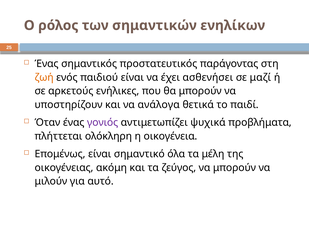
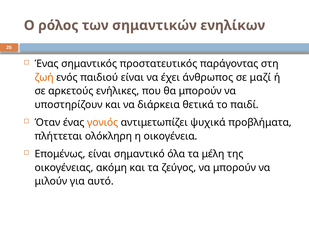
ασθενήσει: ασθενήσει -> άνθρωπος
ανάλογα: ανάλογα -> διάρκεια
γονιός colour: purple -> orange
